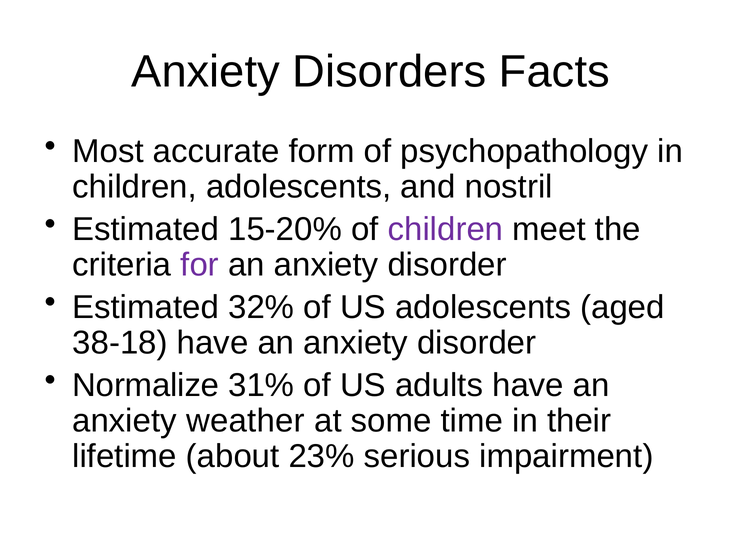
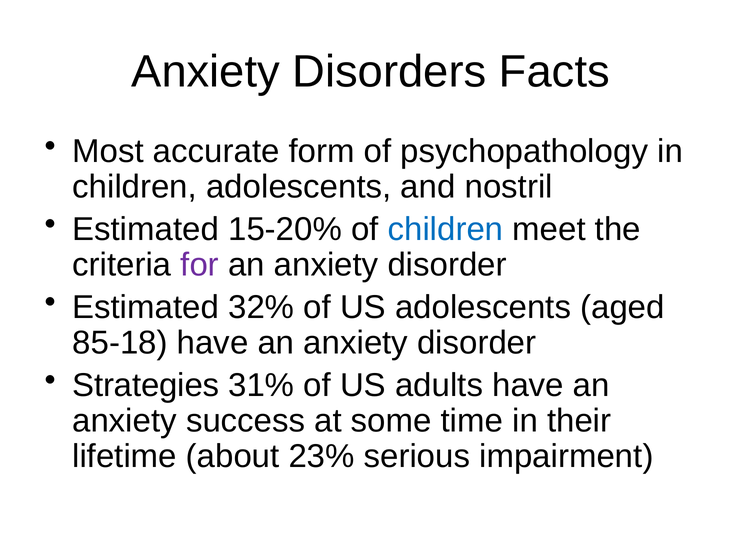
children at (445, 229) colour: purple -> blue
38-18: 38-18 -> 85-18
Normalize: Normalize -> Strategies
weather: weather -> success
